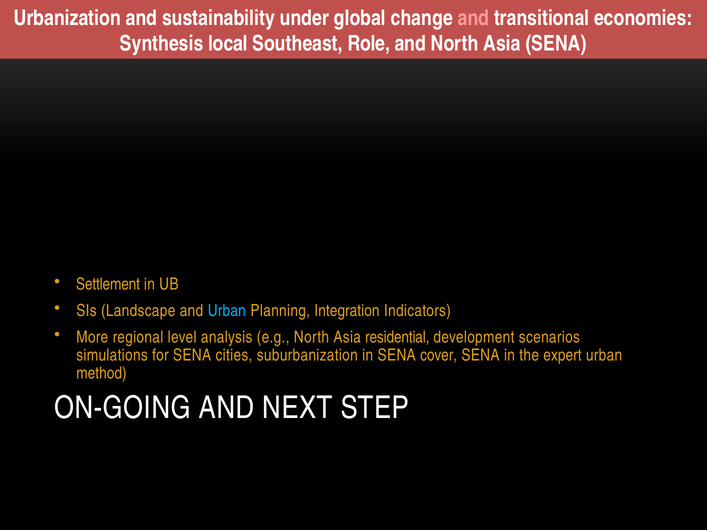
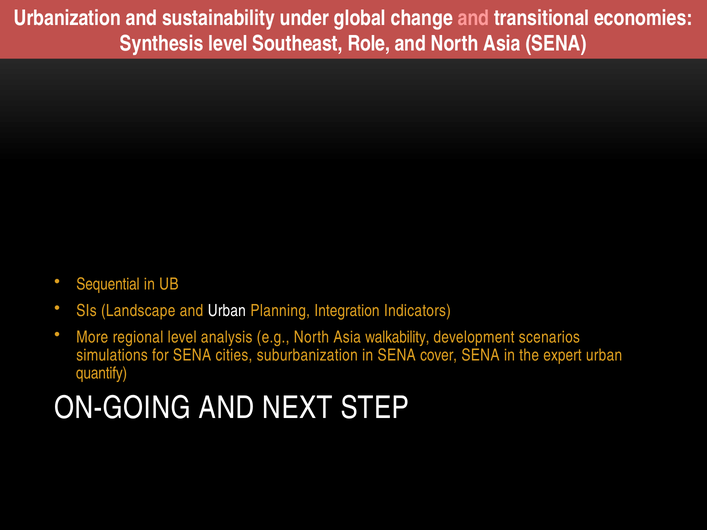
Synthesis local: local -> level
Settlement: Settlement -> Sequential
Urban at (227, 311) colour: light blue -> white
residential: residential -> walkability
method: method -> quantify
